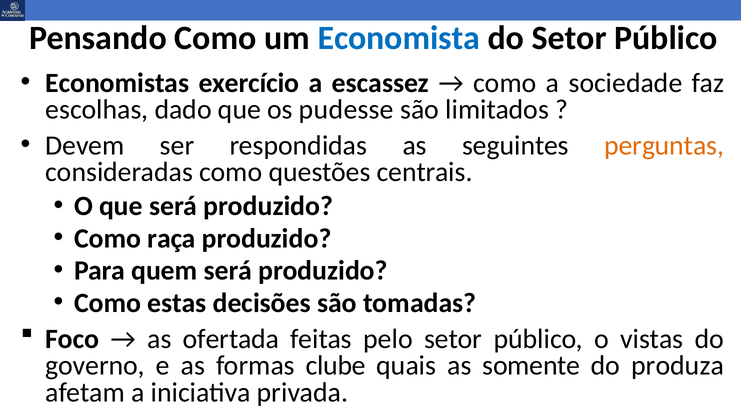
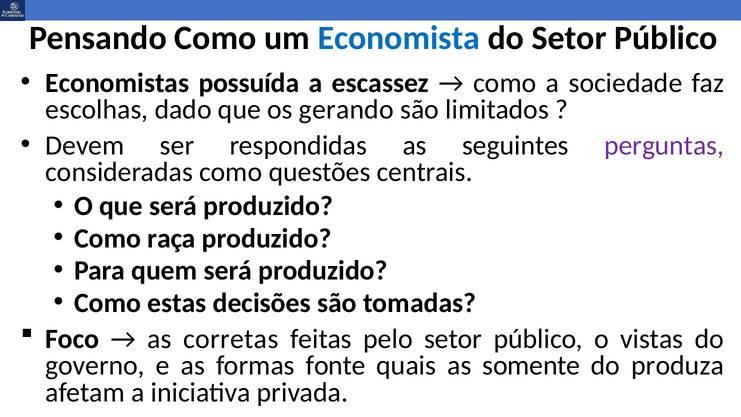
exercício: exercício -> possuída
pudesse: pudesse -> gerando
perguntas colour: orange -> purple
ofertada: ofertada -> corretas
clube: clube -> fonte
